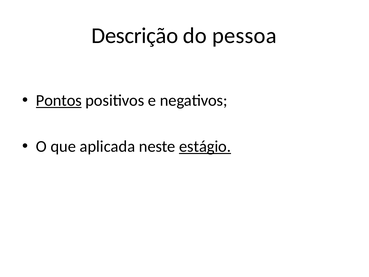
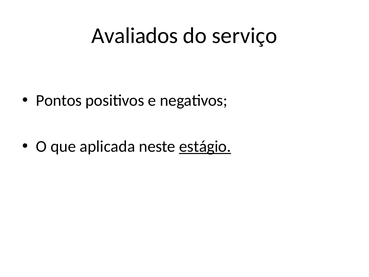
Descrição: Descrição -> Avaliados
pessoa: pessoa -> serviço
Pontos underline: present -> none
